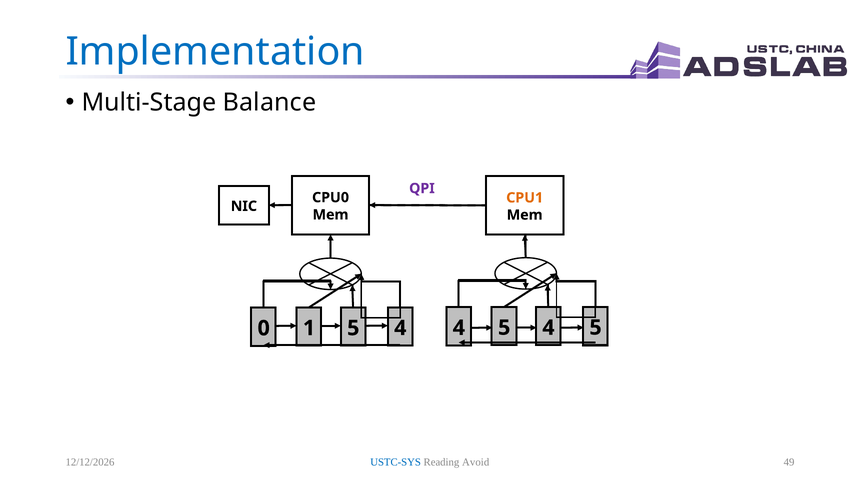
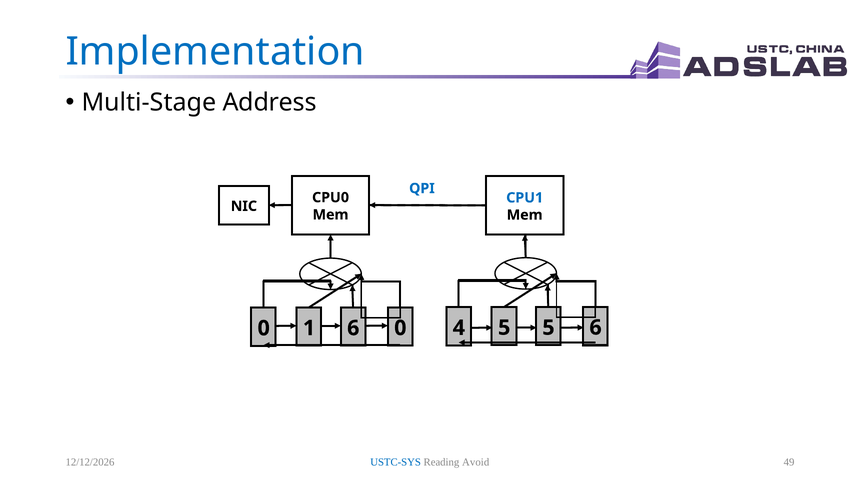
Balance: Balance -> Address
QPI colour: purple -> blue
CPU1 colour: orange -> blue
5 at (596, 327): 5 -> 6
1 5: 5 -> 6
0 4: 4 -> 0
5 4: 4 -> 5
